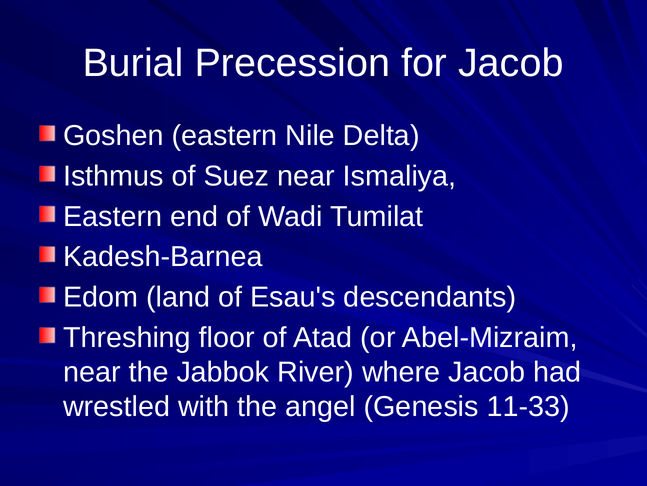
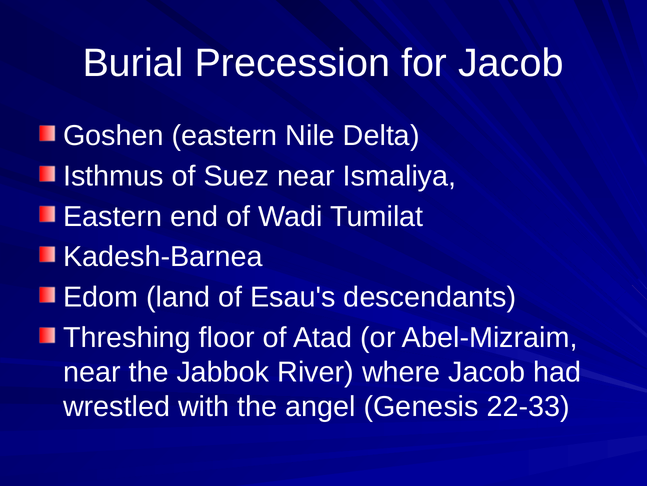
11-33: 11-33 -> 22-33
